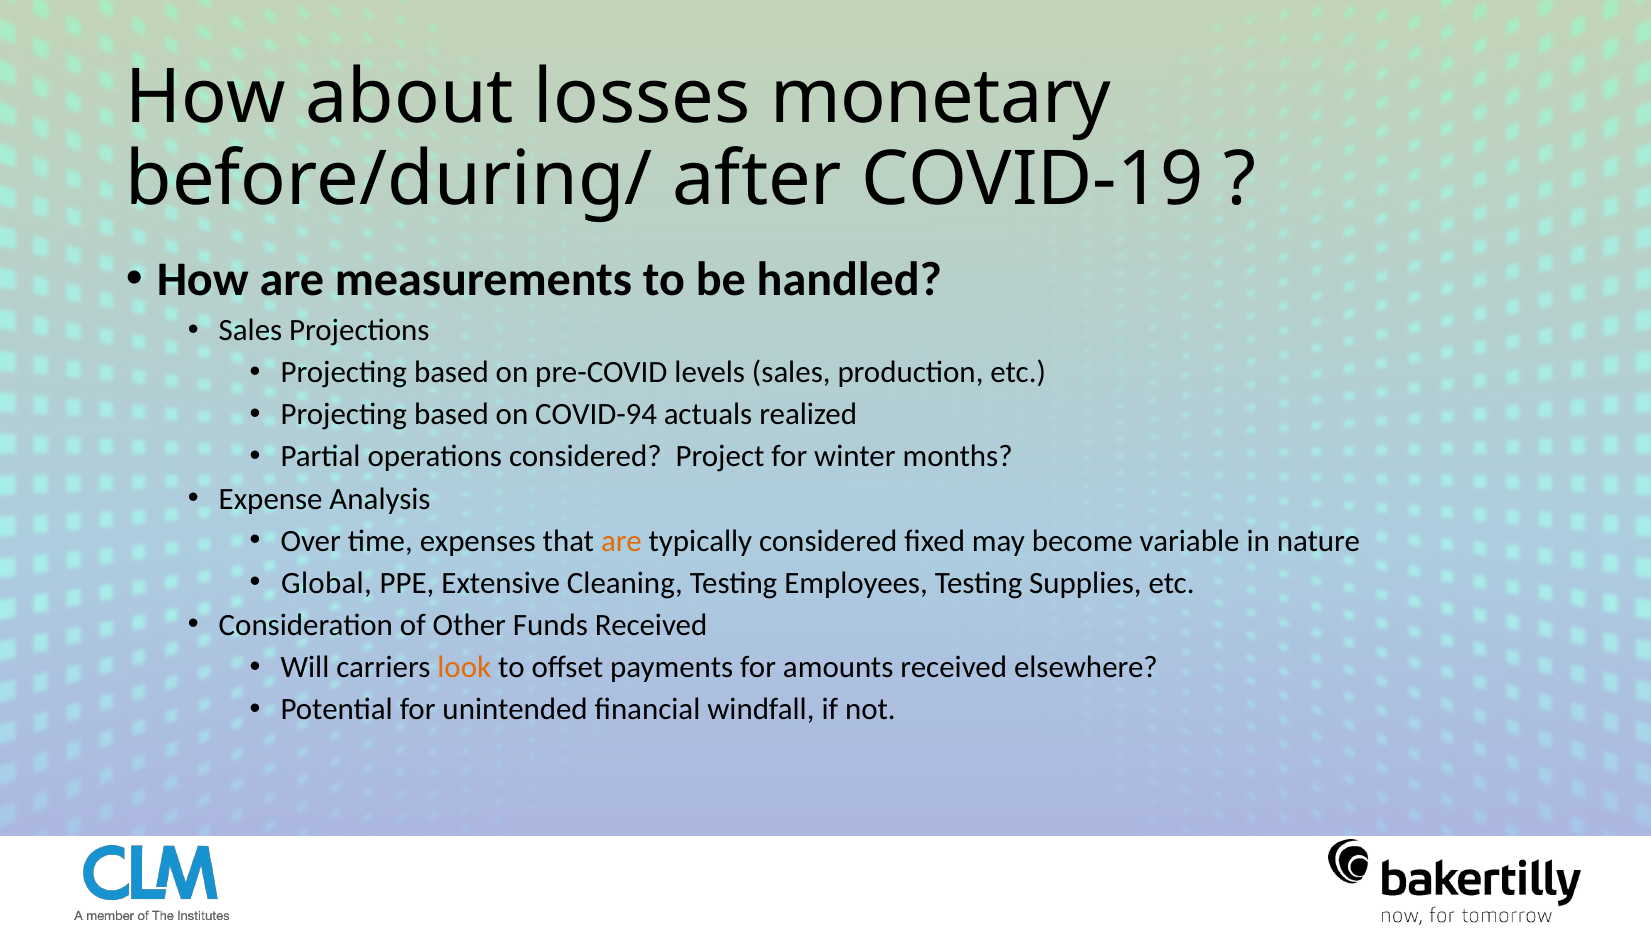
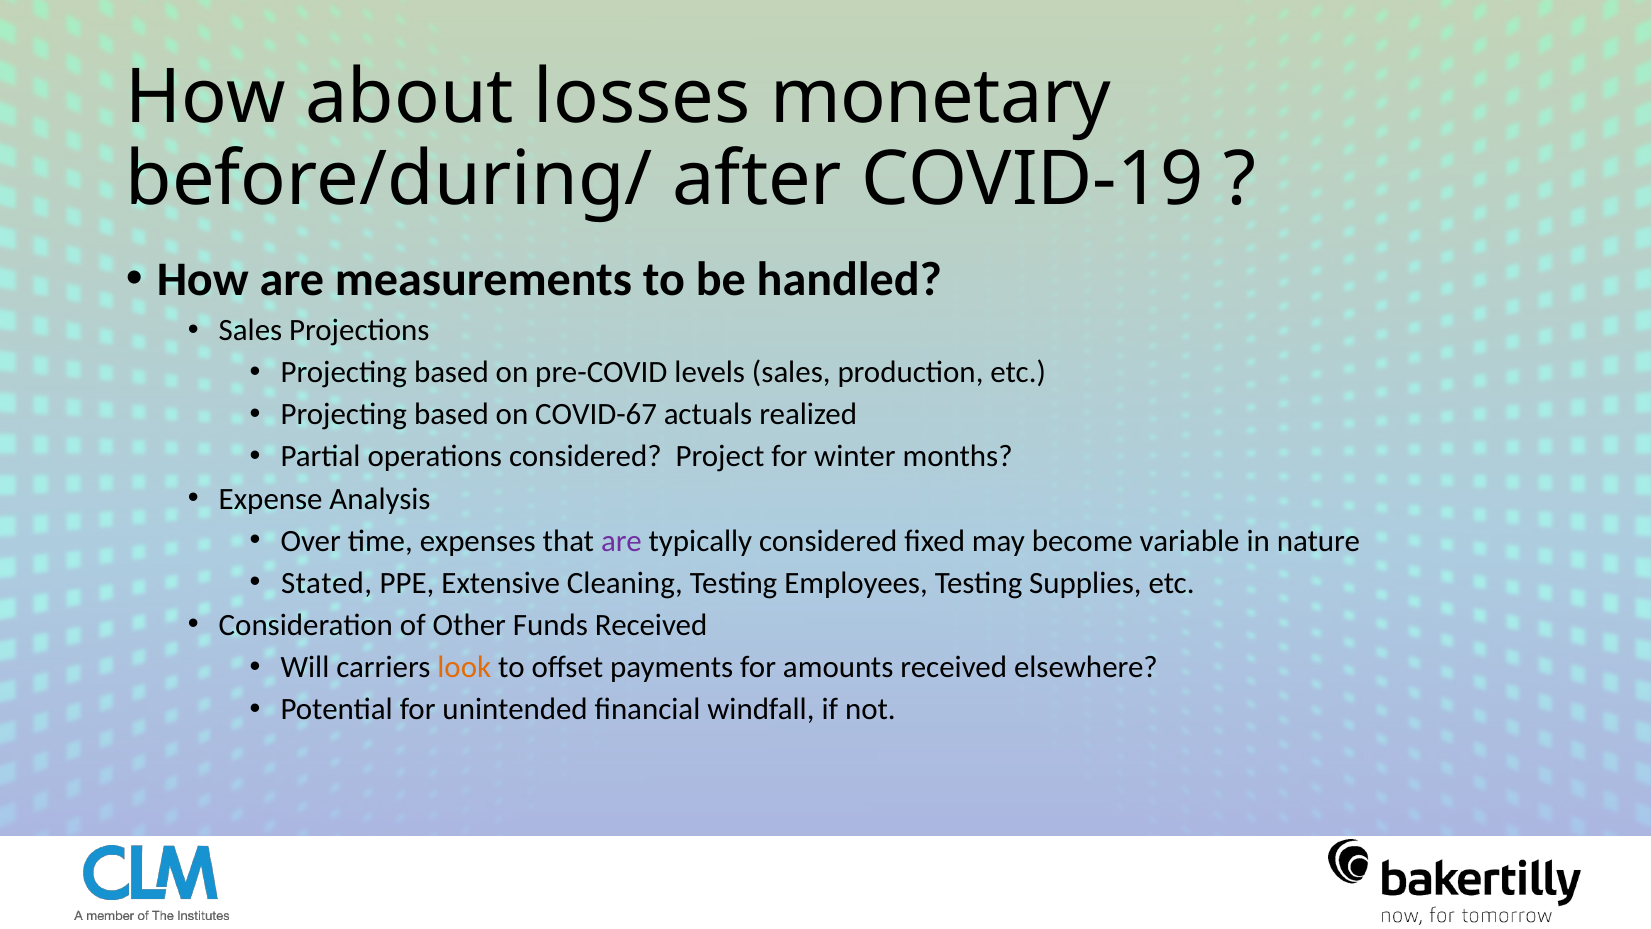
COVID-94: COVID-94 -> COVID-67
are at (621, 541) colour: orange -> purple
Global: Global -> Stated
